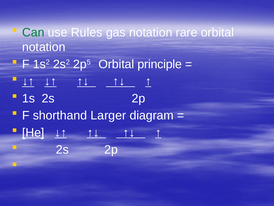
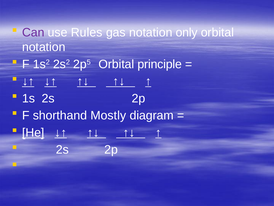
Can colour: green -> purple
rare: rare -> only
Larger: Larger -> Mostly
